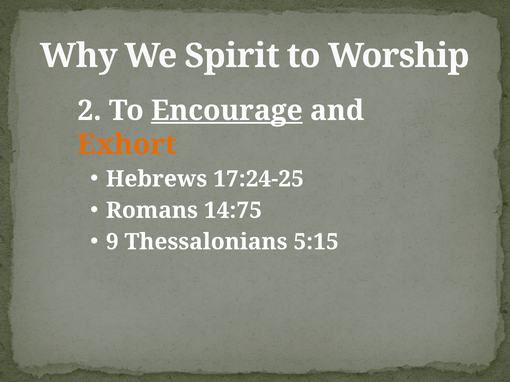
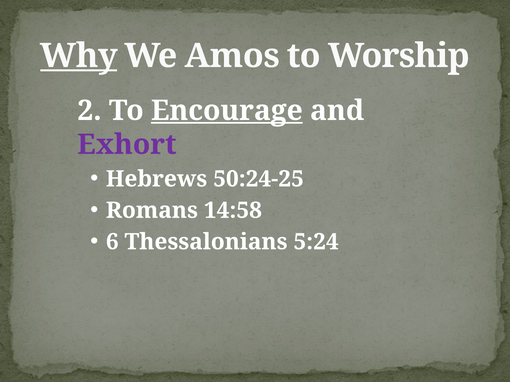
Why underline: none -> present
Spirit: Spirit -> Amos
Exhort colour: orange -> purple
17:24-25: 17:24-25 -> 50:24-25
14:75: 14:75 -> 14:58
9: 9 -> 6
5:15: 5:15 -> 5:24
